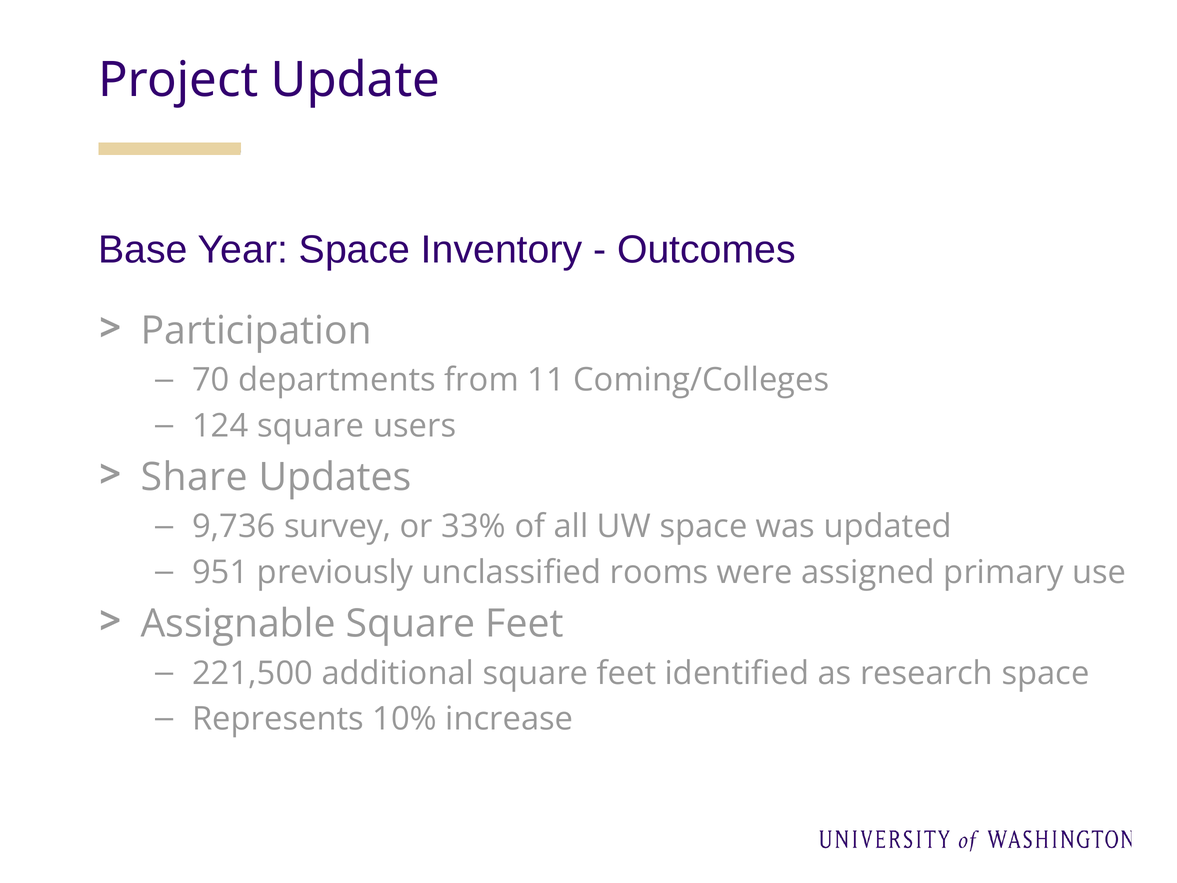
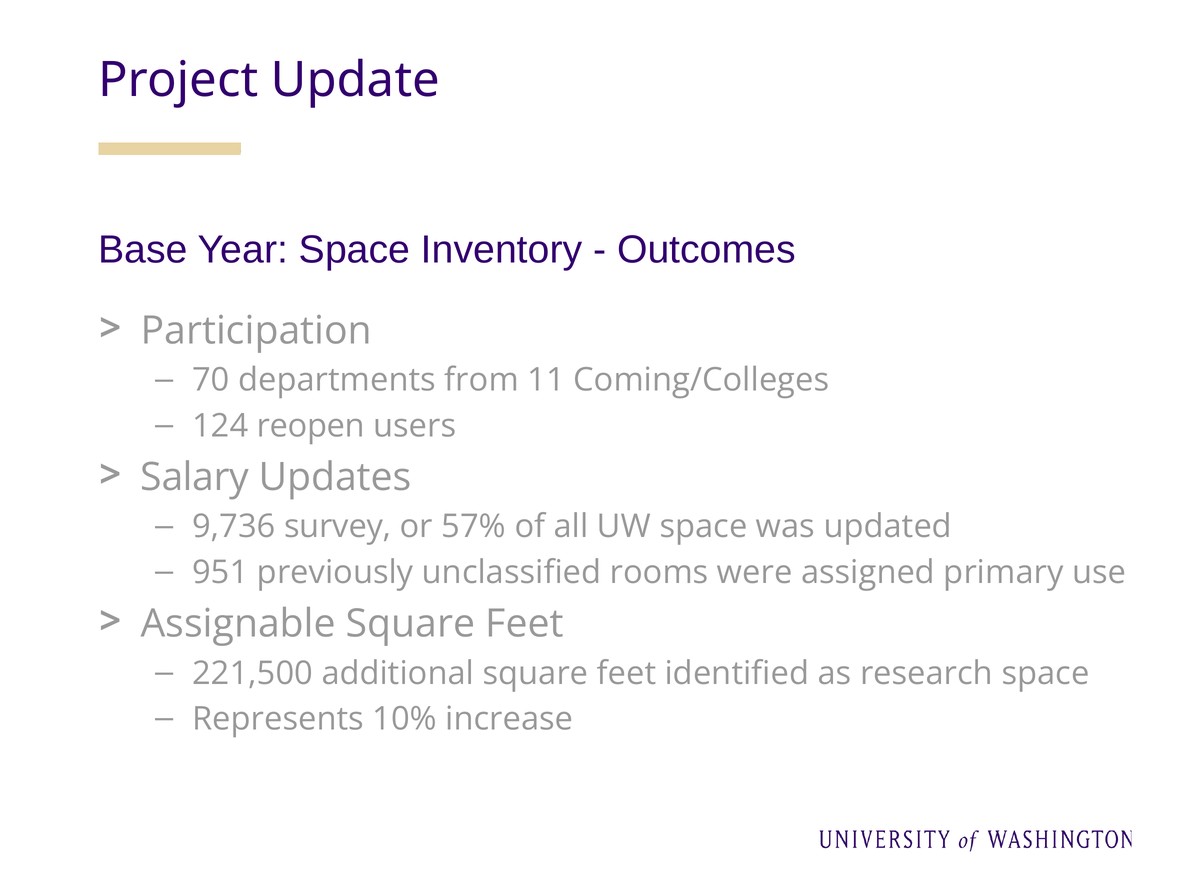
124 square: square -> reopen
Share: Share -> Salary
33%: 33% -> 57%
